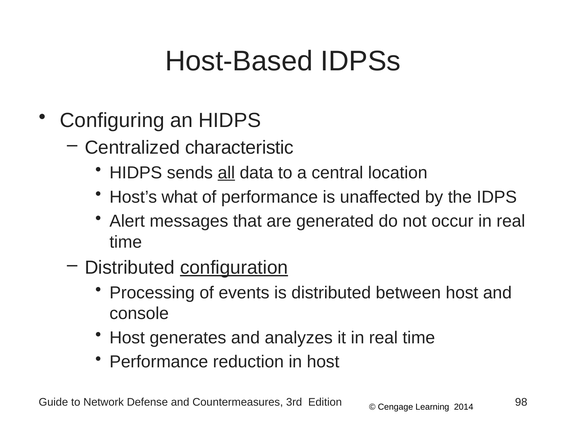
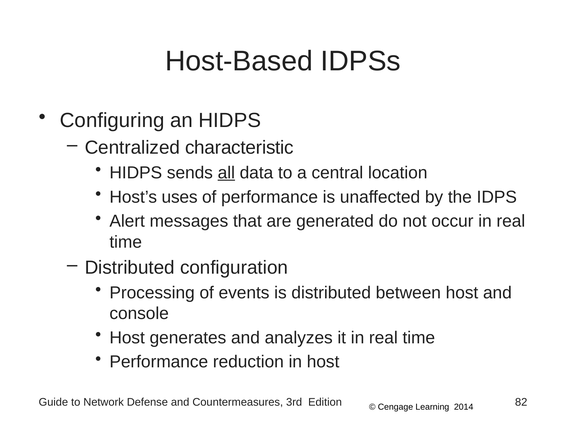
what: what -> uses
configuration underline: present -> none
98: 98 -> 82
